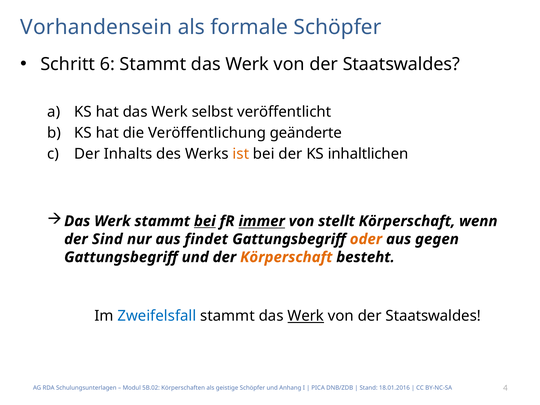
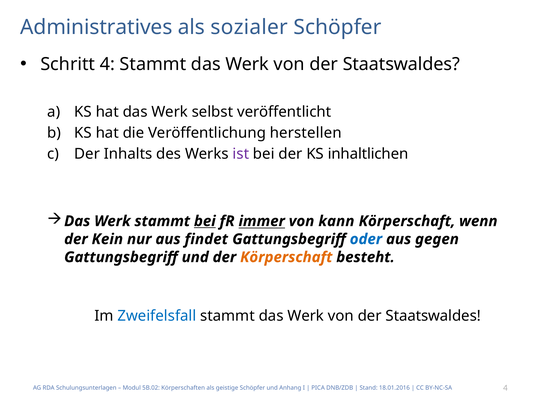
Vorhandensein: Vorhandensein -> Administratives
formale: formale -> sozialer
Schritt 6: 6 -> 4
geänderte: geänderte -> herstellen
ist colour: orange -> purple
stellt: stellt -> kann
Sind: Sind -> Kein
oder colour: orange -> blue
Werk at (306, 316) underline: present -> none
